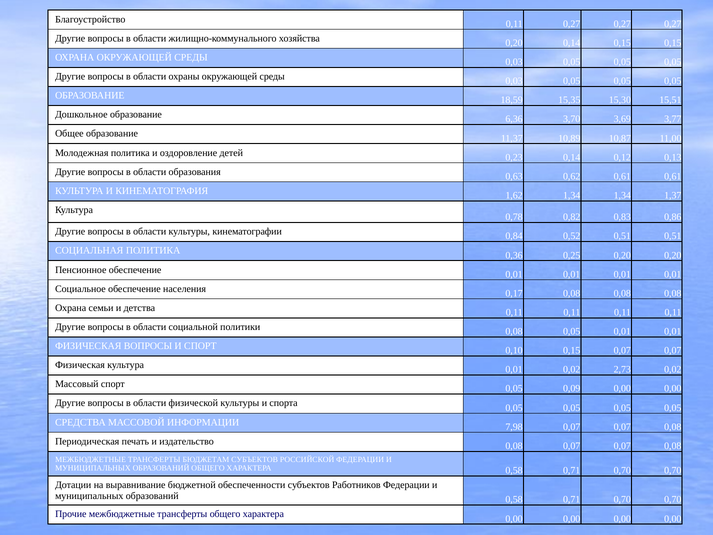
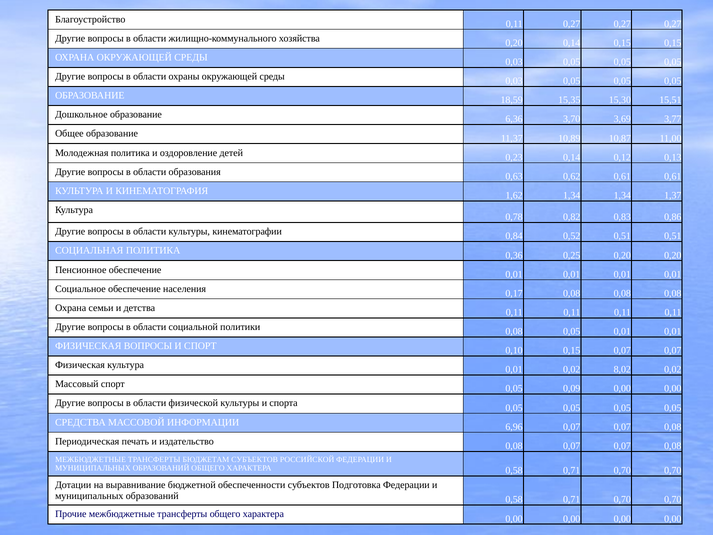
2,73: 2,73 -> 8,02
7,98: 7,98 -> 6,96
Работников: Работников -> Подготовка
